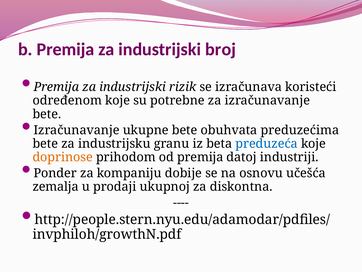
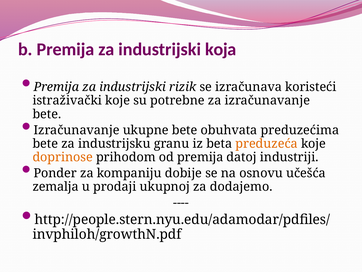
broj: broj -> koja
određenom: određenom -> istraživački
preduzeća colour: blue -> orange
diskontna: diskontna -> dodajemo
